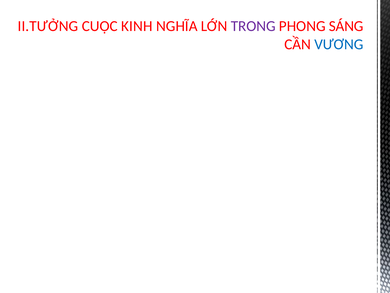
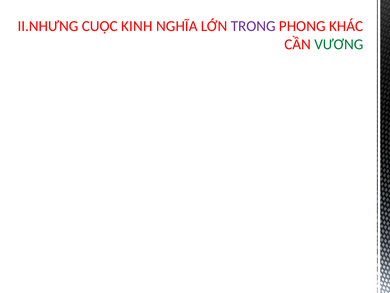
II.TƯỞNG: II.TƯỞNG -> II.NHƯNG
SÁNG: SÁNG -> KHÁC
VƯƠNG colour: blue -> green
